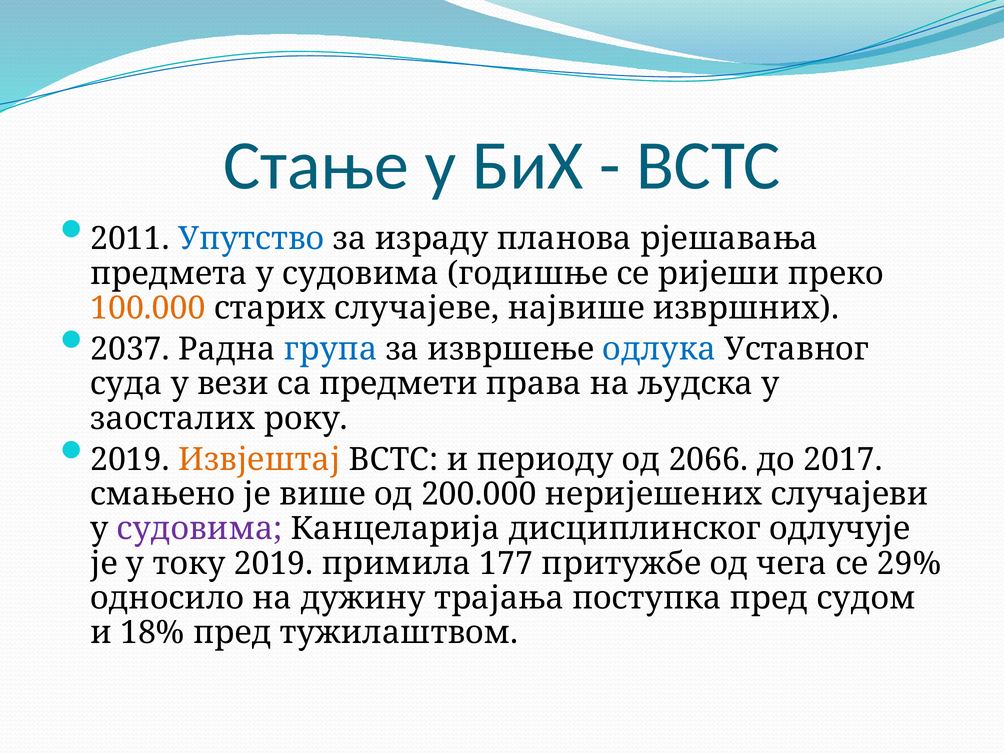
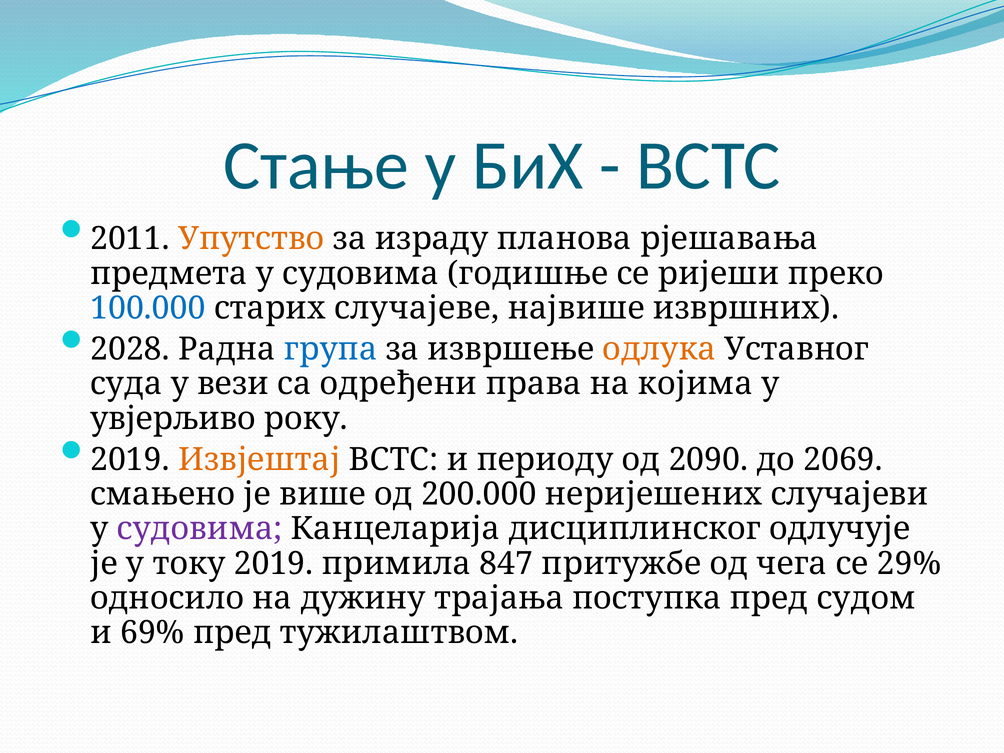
Упутство colour: blue -> orange
100.000 colour: orange -> blue
2037: 2037 -> 2028
одлука colour: blue -> orange
предмети: предмети -> одређени
људска: људска -> којима
заосталих: заосталих -> увјерљиво
2066: 2066 -> 2090
2017: 2017 -> 2069
177: 177 -> 847
18%: 18% -> 69%
